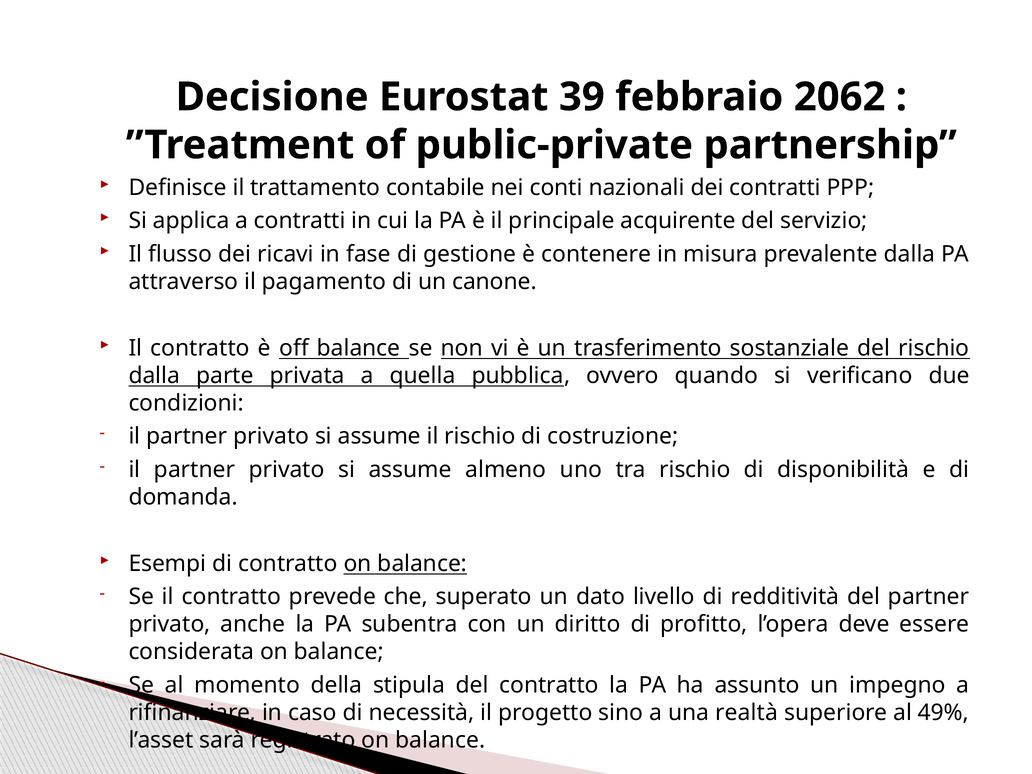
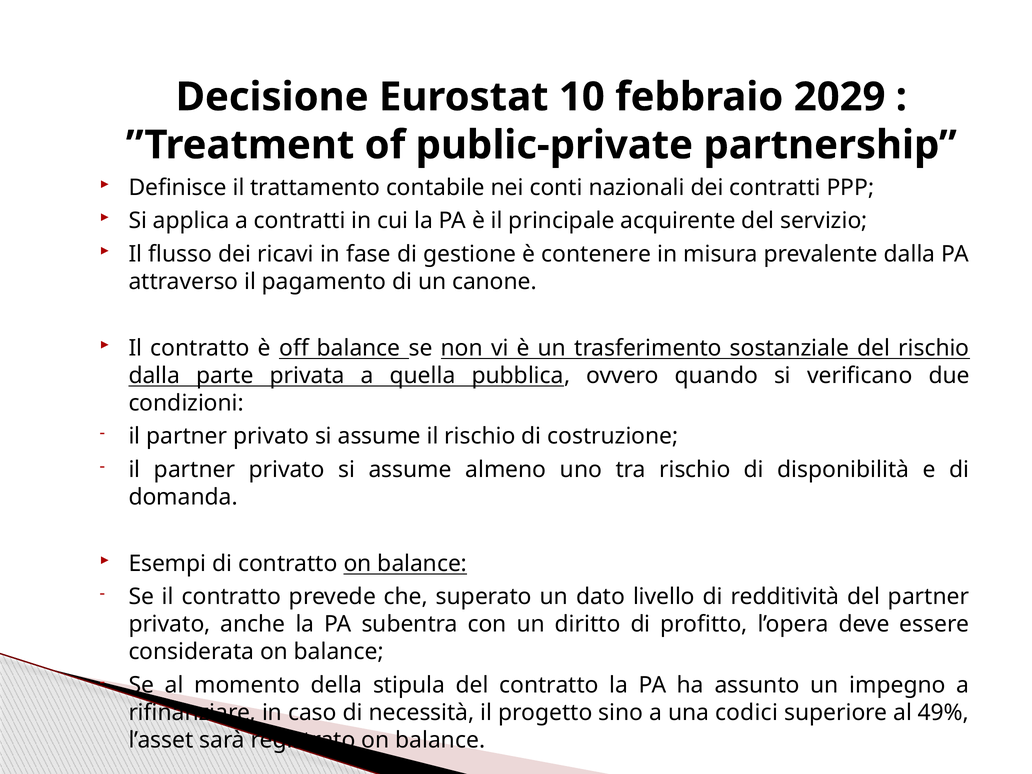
39: 39 -> 10
2062: 2062 -> 2029
realtà: realtà -> codici
